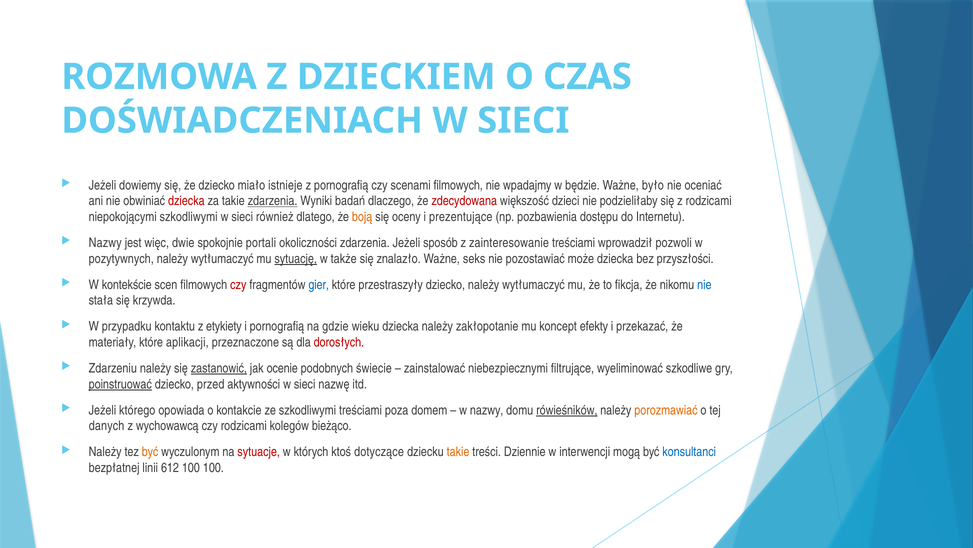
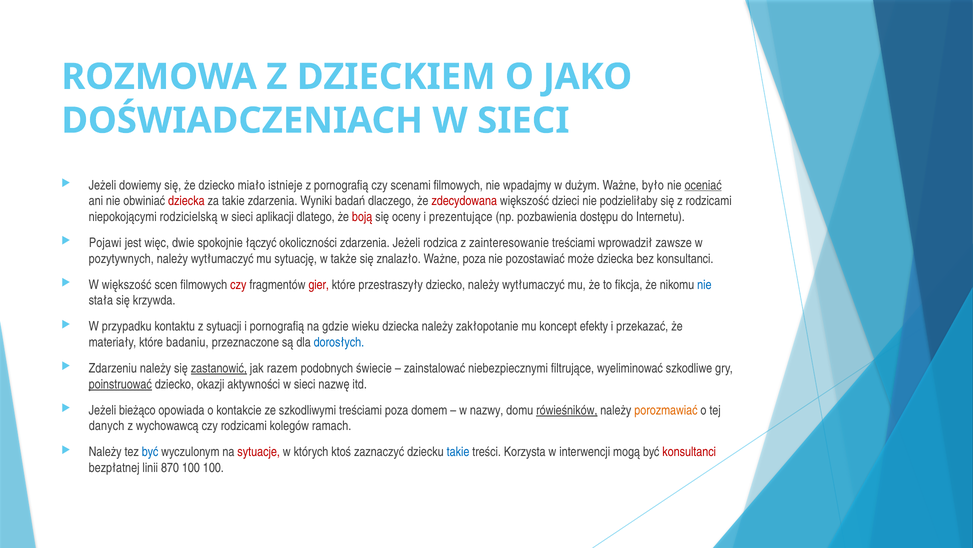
CZAS: CZAS -> JAKO
będzie: będzie -> dużym
oceniać underline: none -> present
zdarzenia at (273, 201) underline: present -> none
niepokojącymi szkodliwymi: szkodliwymi -> rodzicielską
również: również -> aplikacji
boją colour: orange -> red
Nazwy at (105, 243): Nazwy -> Pojawi
portali: portali -> łączyć
sposób: sposób -> rodzica
pozwoli: pozwoli -> zawsze
sytuację underline: present -> none
Ważne seks: seks -> poza
bez przyszłości: przyszłości -> konsultanci
W kontekście: kontekście -> większość
gier colour: blue -> red
etykiety: etykiety -> sytuacji
aplikacji: aplikacji -> badaniu
dorosłych colour: red -> blue
ocenie: ocenie -> razem
przed: przed -> okazji
którego: którego -> bieżąco
bieżąco: bieżąco -> ramach
być at (150, 452) colour: orange -> blue
dotyczące: dotyczące -> zaznaczyć
takie at (458, 452) colour: orange -> blue
Dziennie: Dziennie -> Korzysta
konsultanci at (689, 452) colour: blue -> red
612: 612 -> 870
